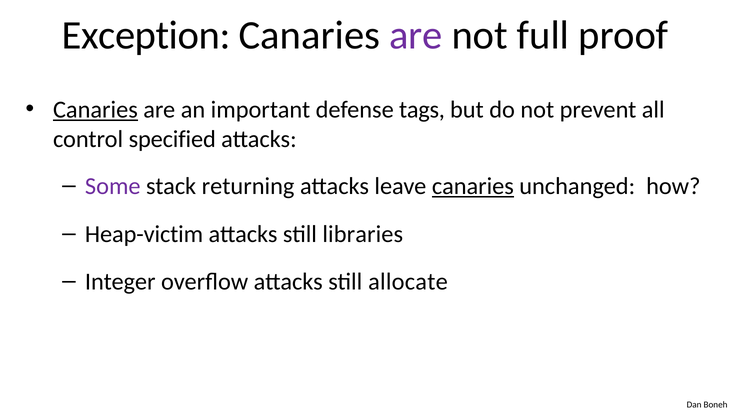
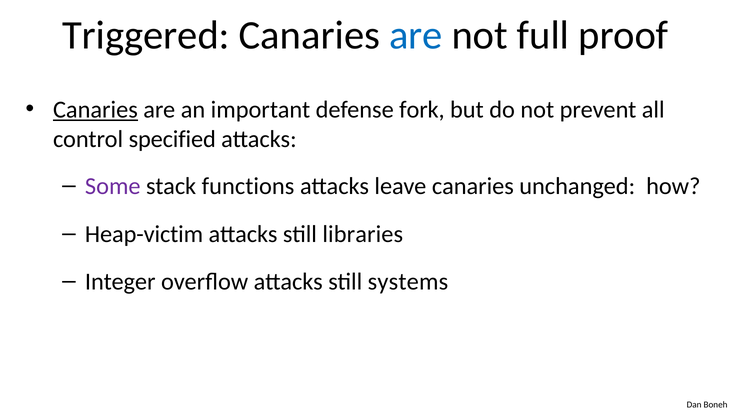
Exception: Exception -> Triggered
are at (416, 36) colour: purple -> blue
tags: tags -> fork
returning: returning -> functions
canaries at (473, 186) underline: present -> none
allocate: allocate -> systems
